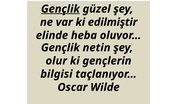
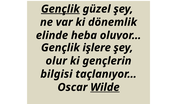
edilmiştir: edilmiştir -> dönemlik
netin: netin -> işlere
Wilde underline: none -> present
